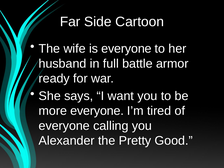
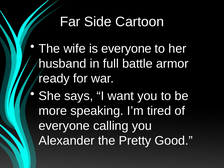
more everyone: everyone -> speaking
